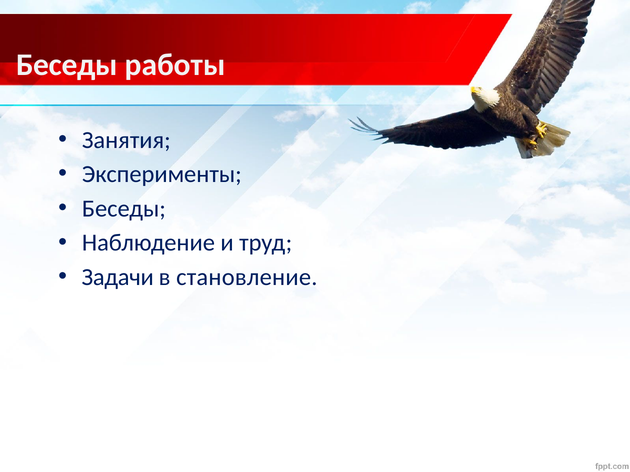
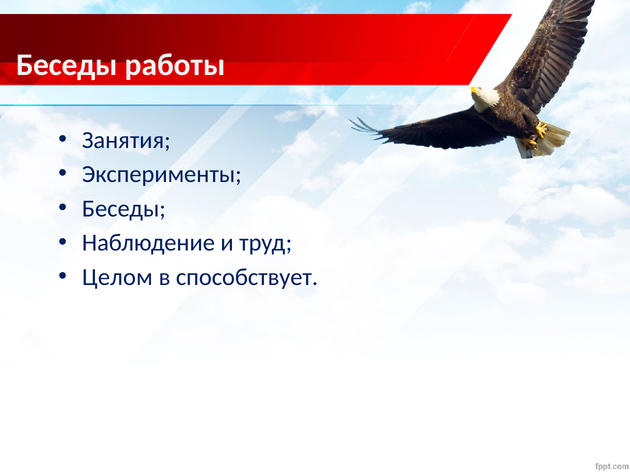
Задачи: Задачи -> Целом
становление: становление -> способствует
